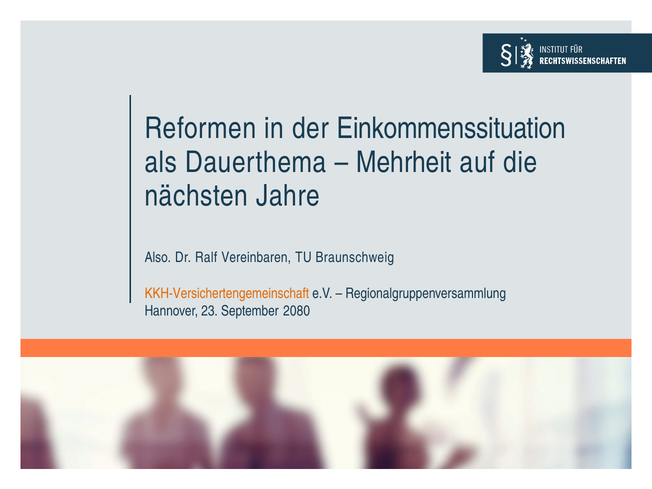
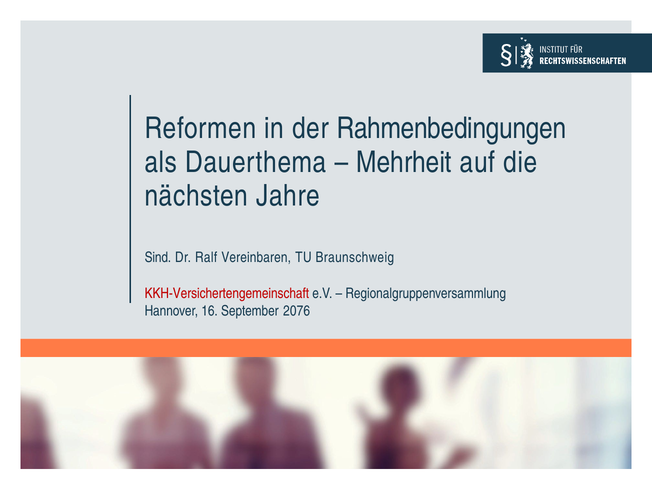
Einkommenssituation: Einkommenssituation -> Rahmenbedingungen
Also: Also -> Sind
KKH-Versichertengemeinschaft colour: orange -> red
23: 23 -> 16
2080: 2080 -> 2076
